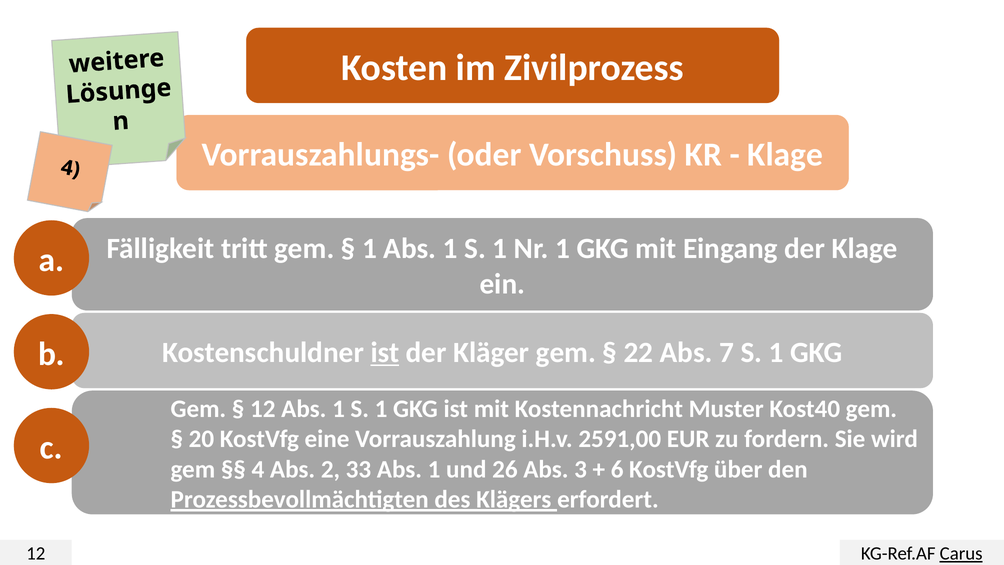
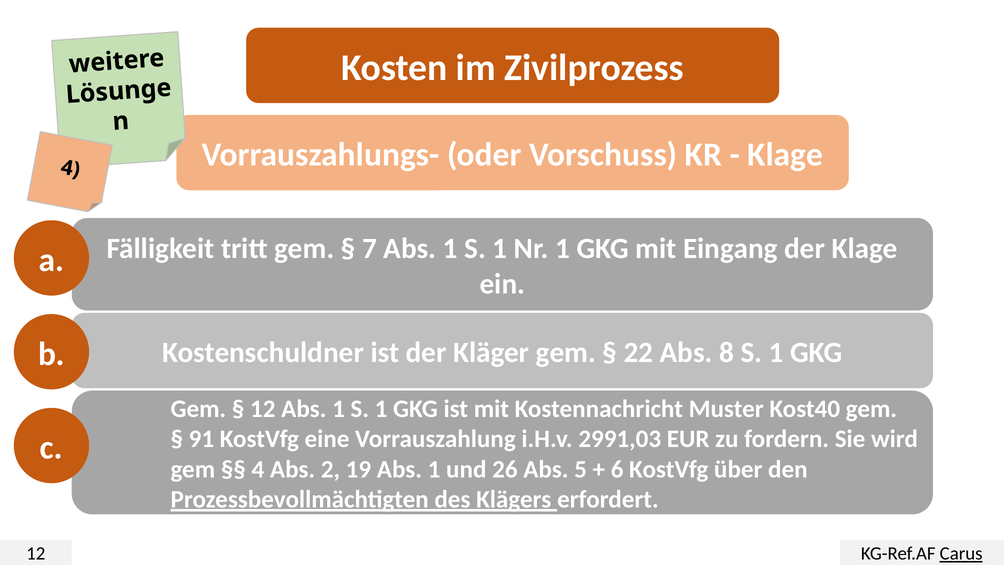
1 at (370, 249): 1 -> 7
ist at (385, 352) underline: present -> none
7: 7 -> 8
20: 20 -> 91
2591,00: 2591,00 -> 2991,03
33: 33 -> 19
3: 3 -> 5
